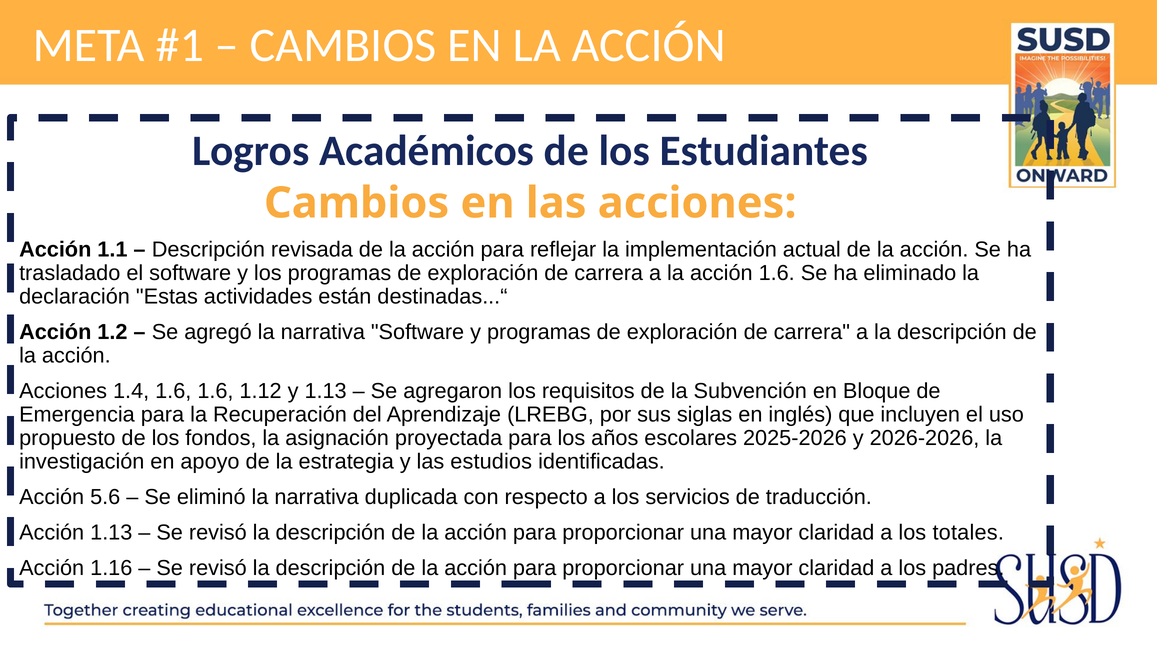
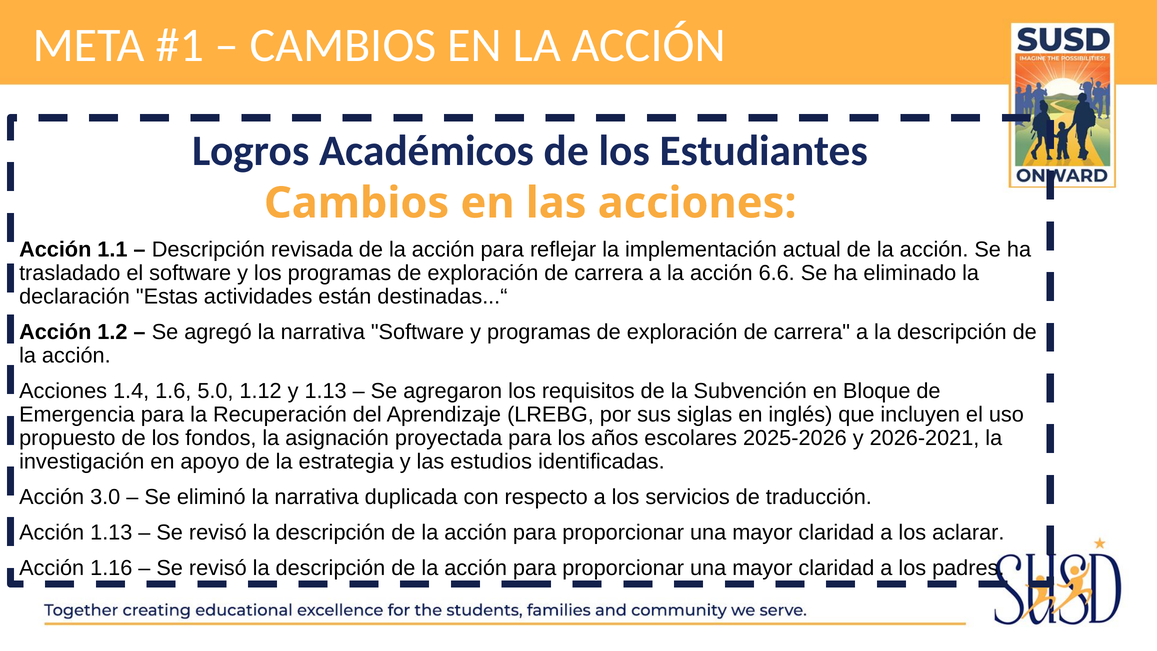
acción 1.6: 1.6 -> 6.6
1.6 1.6: 1.6 -> 5.0
2026-2026: 2026-2026 -> 2026-2021
5.6: 5.6 -> 3.0
totales: totales -> aclarar
